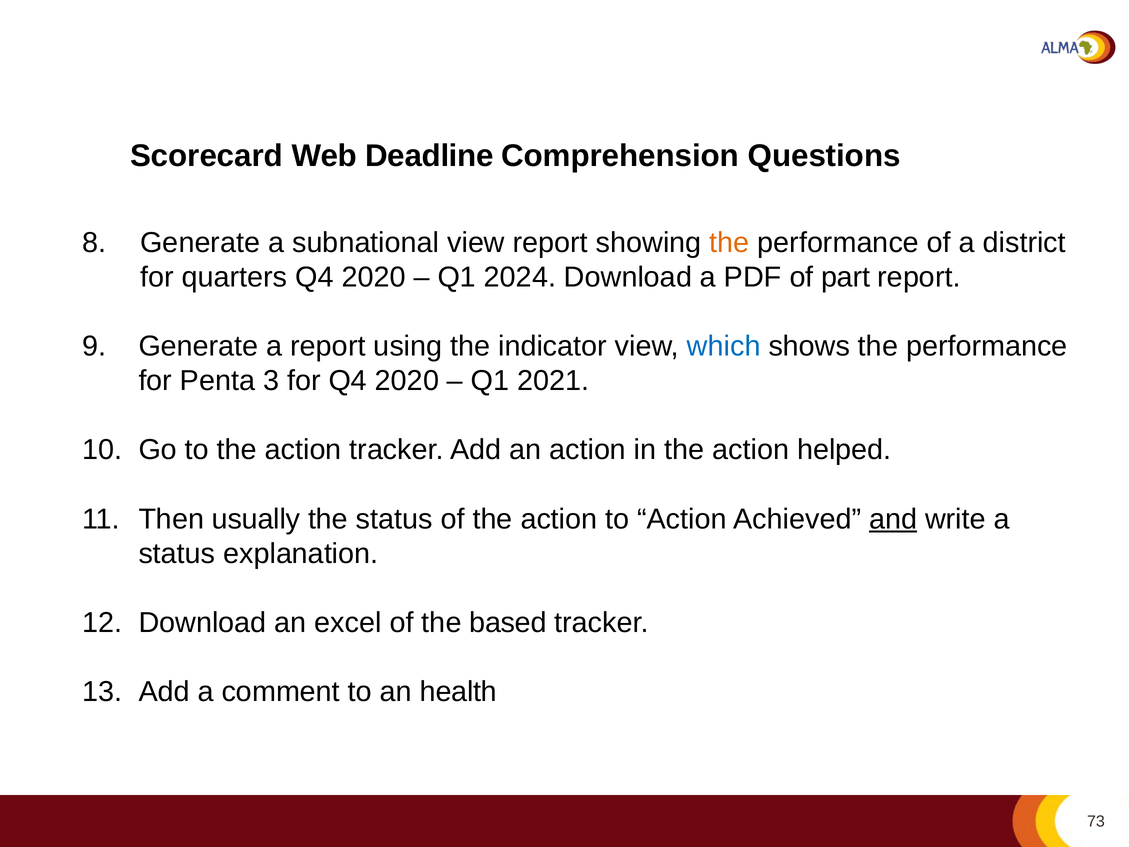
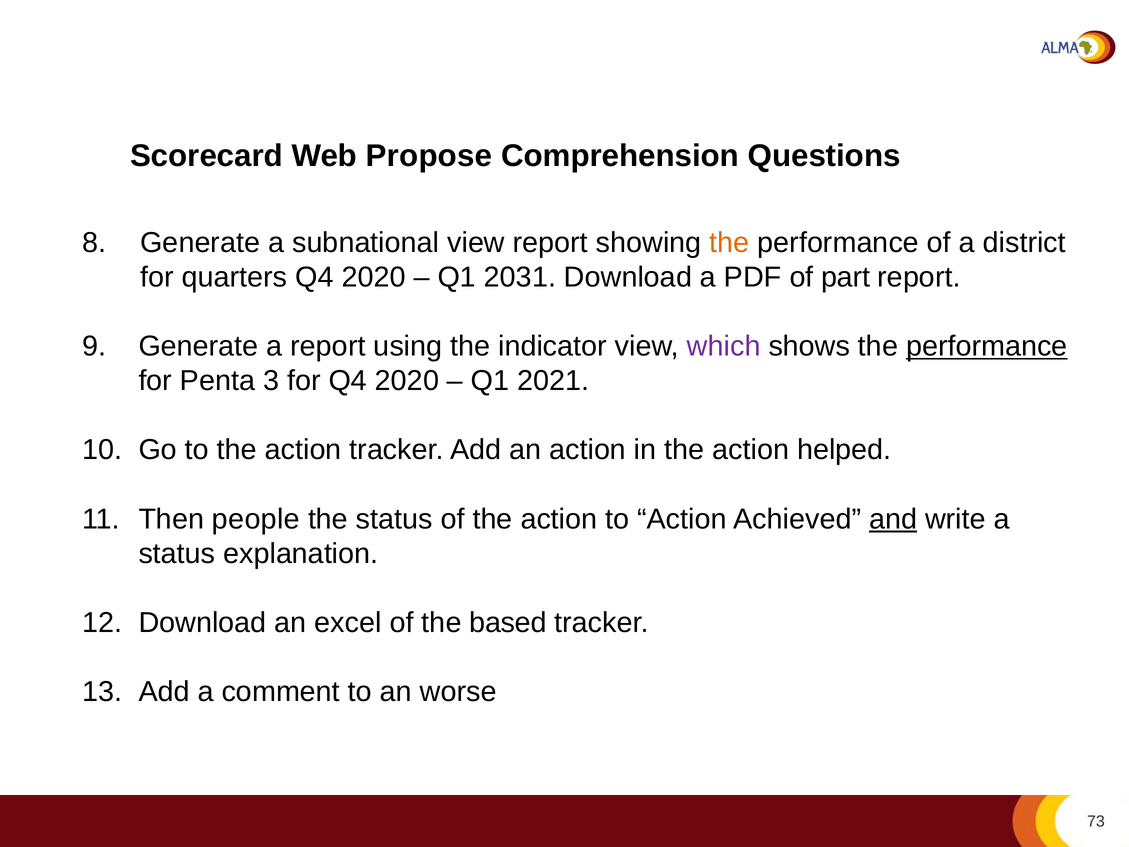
Deadline: Deadline -> Propose
2024: 2024 -> 2031
which colour: blue -> purple
performance at (987, 346) underline: none -> present
usually: usually -> people
health: health -> worse
